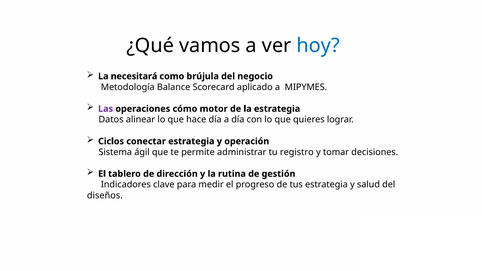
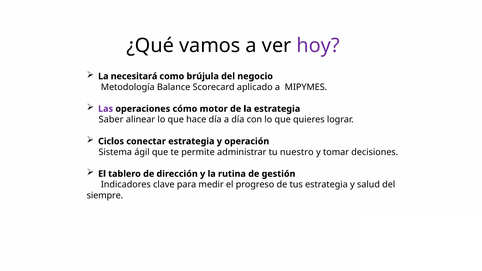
hoy colour: blue -> purple
Datos: Datos -> Saber
registro: registro -> nuestro
diseños: diseños -> siempre
